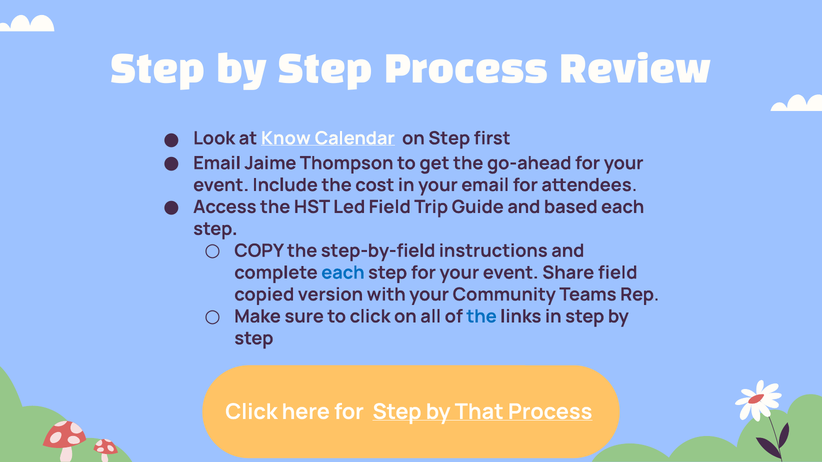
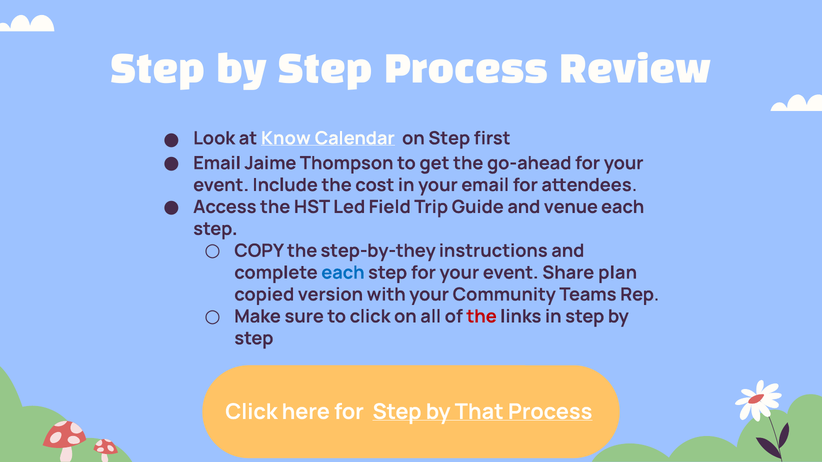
based: based -> venue
step-by-field: step-by-field -> step-by-they
Share field: field -> plan
the at (482, 317) colour: blue -> red
